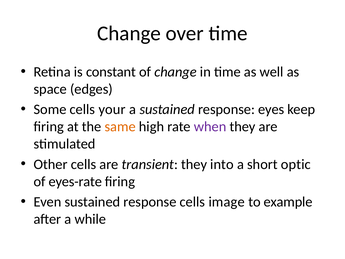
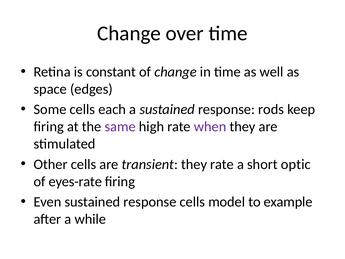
your: your -> each
eyes: eyes -> rods
same colour: orange -> purple
they into: into -> rate
image: image -> model
